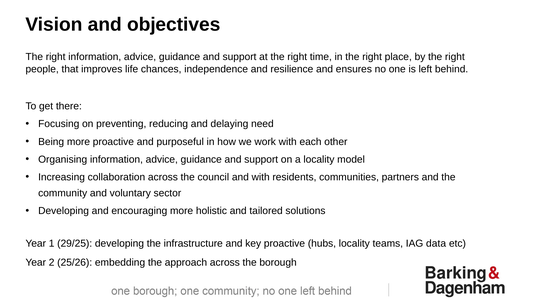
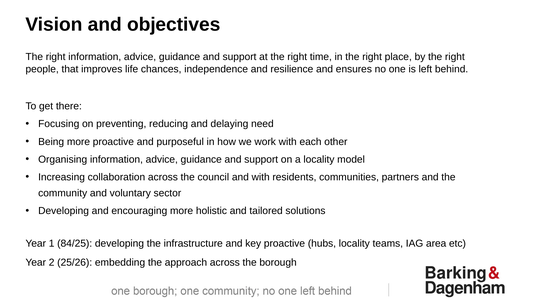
29/25: 29/25 -> 84/25
data: data -> area
